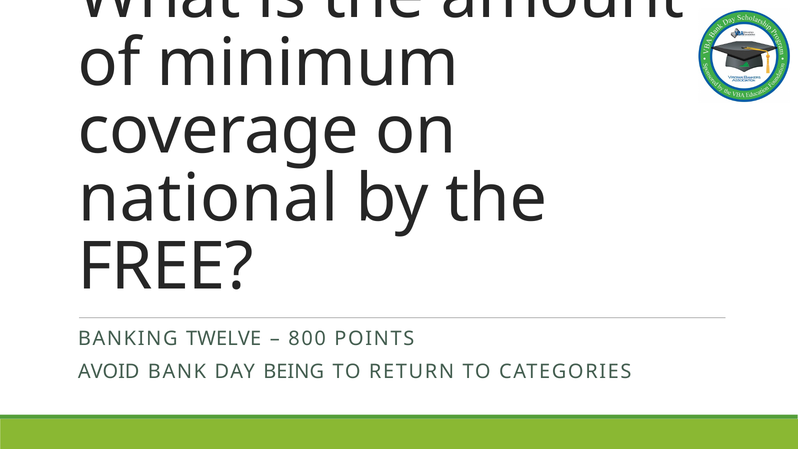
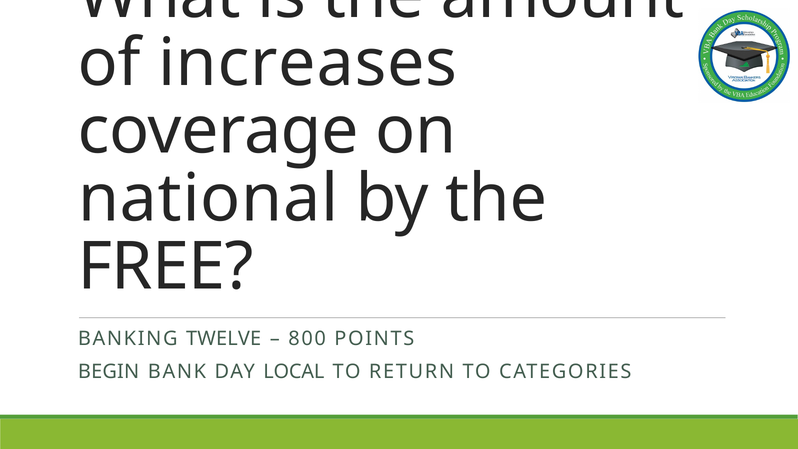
minimum: minimum -> increases
AVOID: AVOID -> BEGIN
BEING: BEING -> LOCAL
